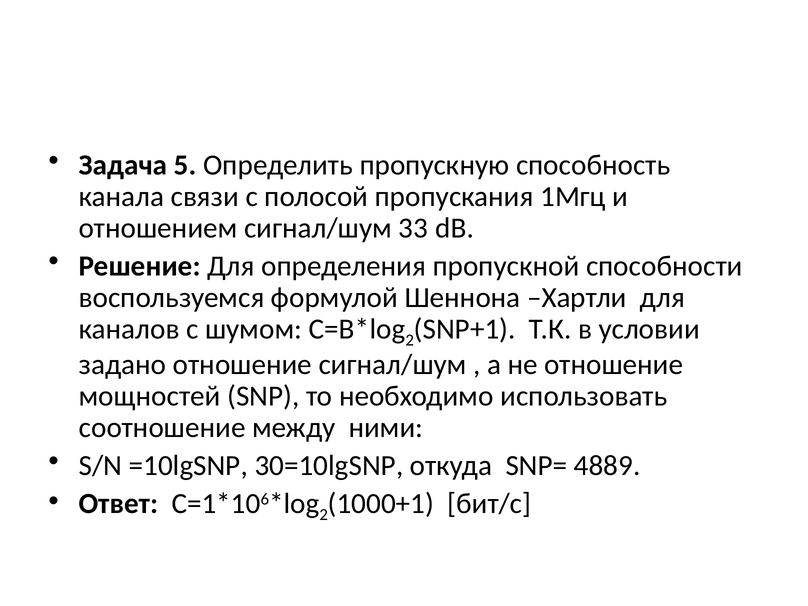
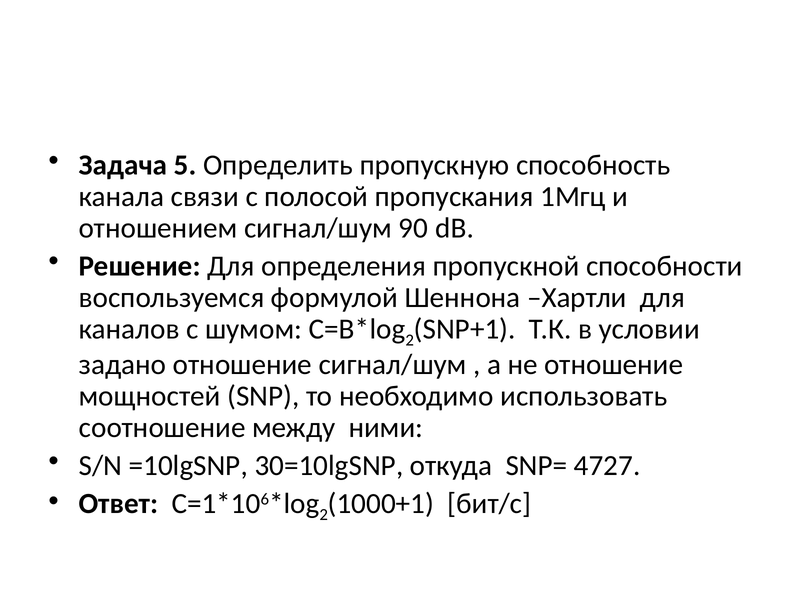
33: 33 -> 90
4889: 4889 -> 4727
